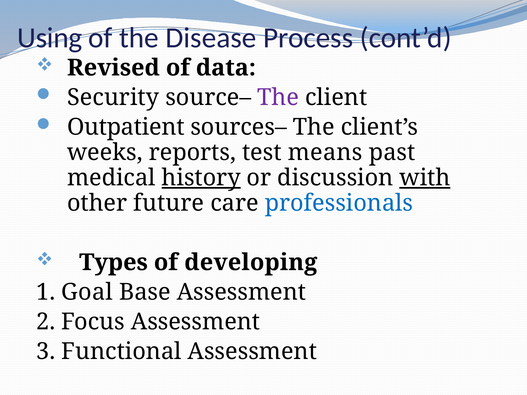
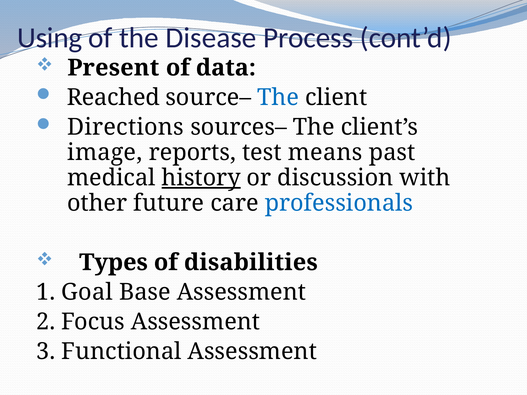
Revised: Revised -> Present
Security: Security -> Reached
The at (278, 98) colour: purple -> blue
Outpatient: Outpatient -> Directions
weeks: weeks -> image
with underline: present -> none
developing: developing -> disabilities
